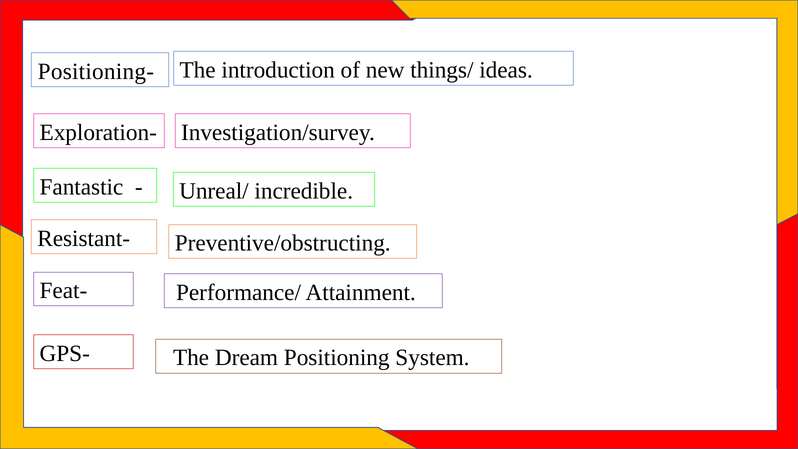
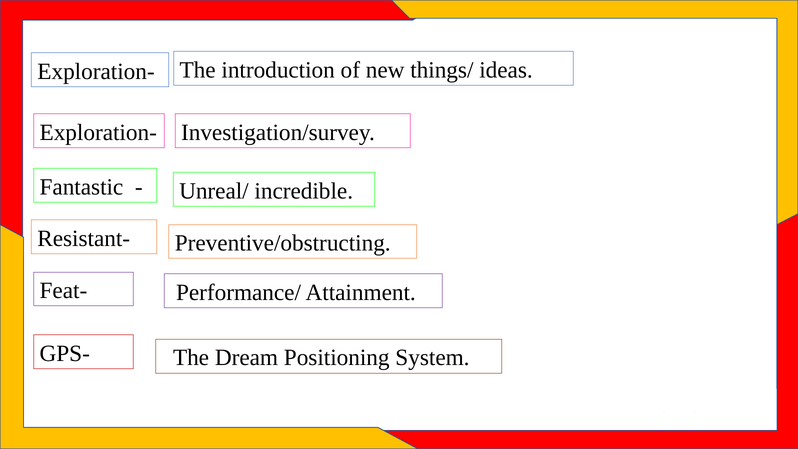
Positioning- at (96, 71): Positioning- -> Exploration-
